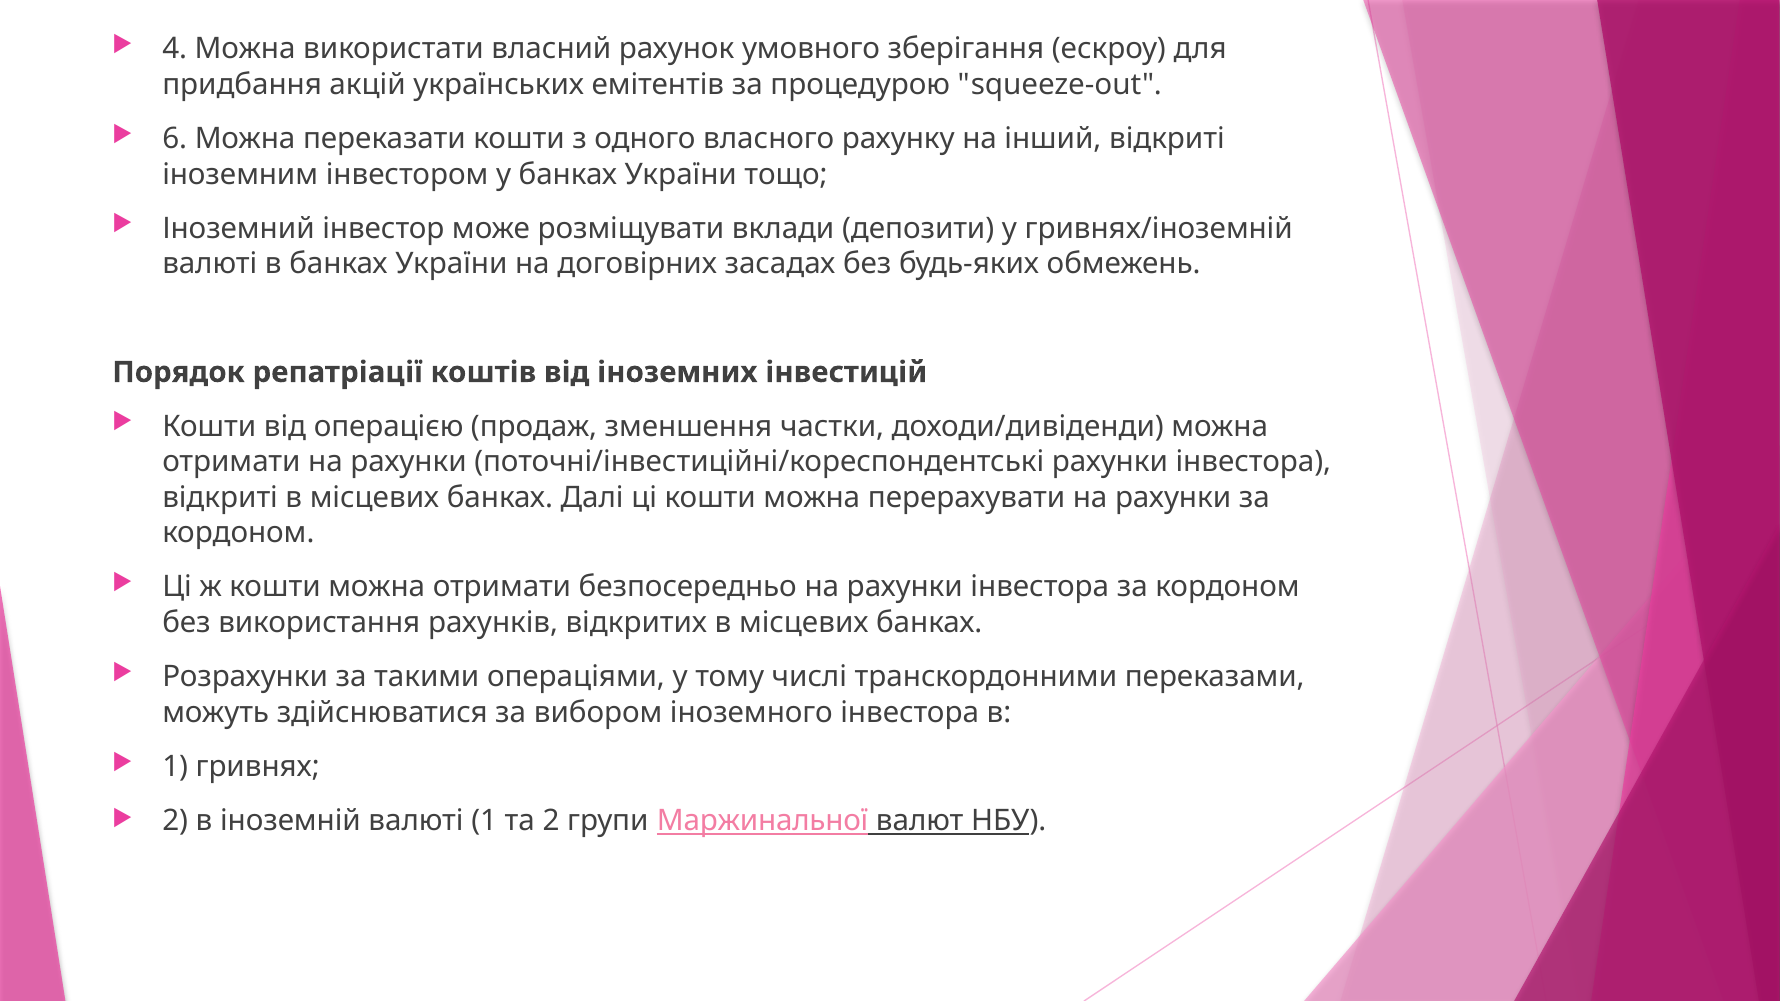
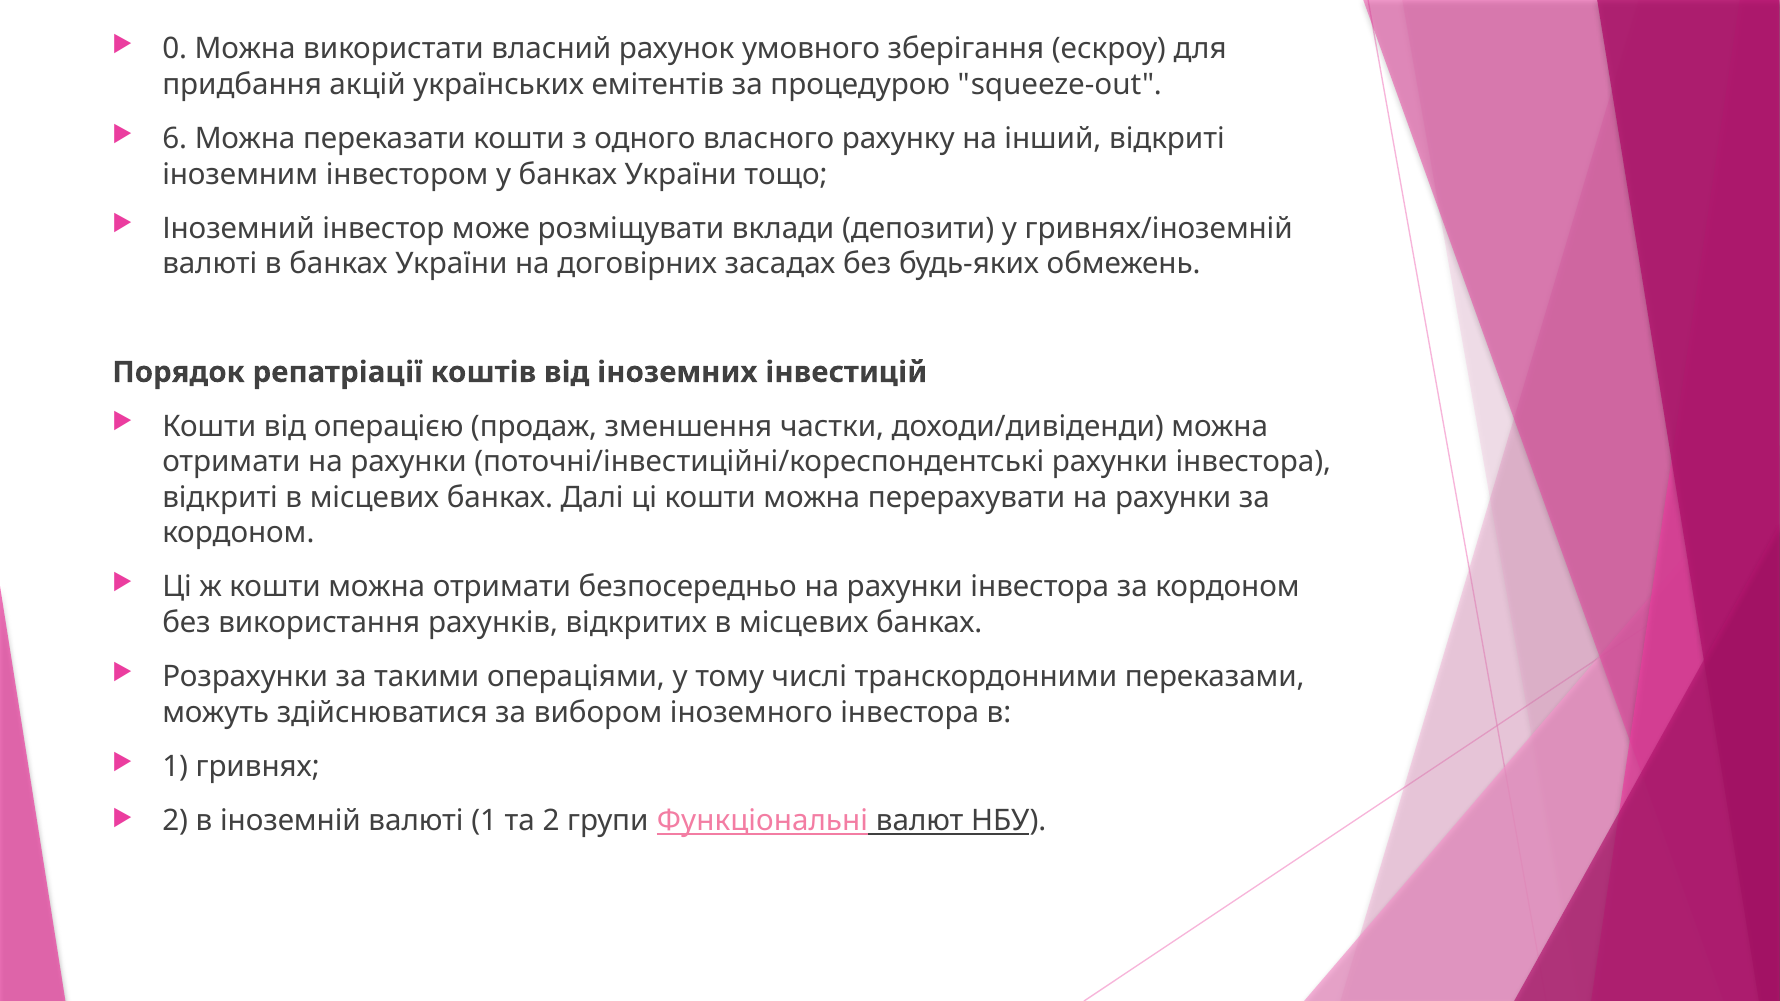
4: 4 -> 0
Маржинальної: Маржинальної -> Функціональні
